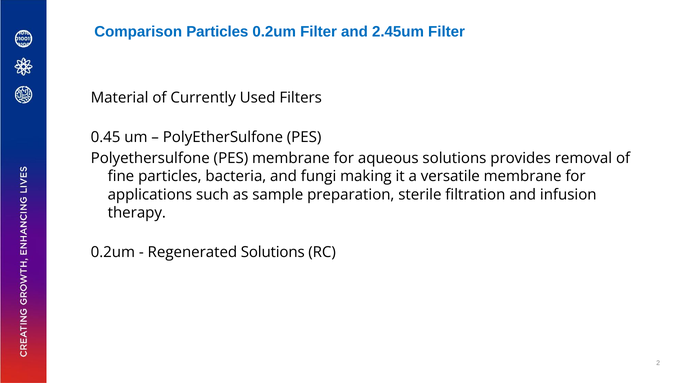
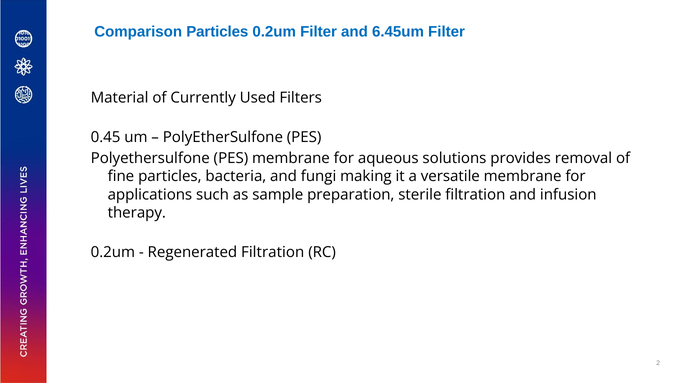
2.45um: 2.45um -> 6.45um
Regenerated Solutions: Solutions -> Filtration
